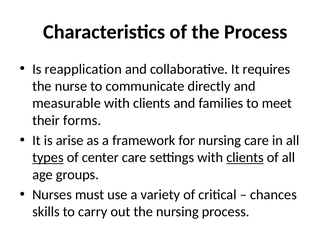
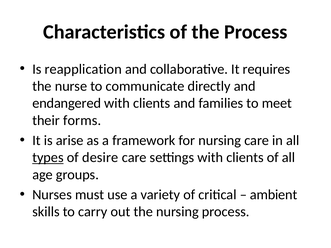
measurable: measurable -> endangered
center: center -> desire
clients at (245, 158) underline: present -> none
chances: chances -> ambient
